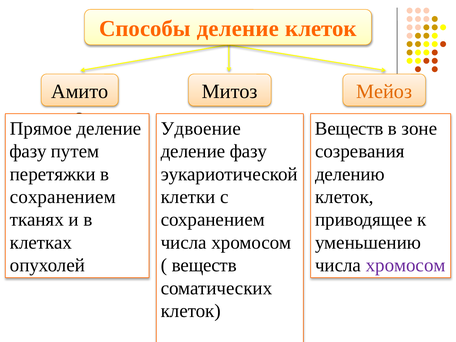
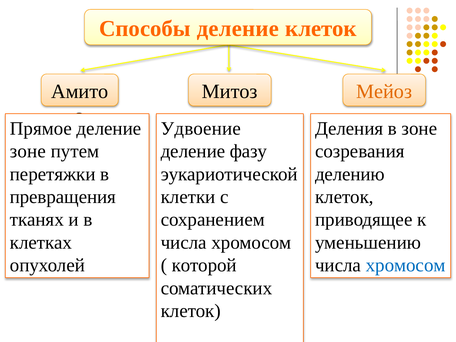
Веществ at (349, 129): Веществ -> Деления
фазу at (28, 151): фазу -> зоне
сохранением at (63, 197): сохранением -> превращения
веществ at (204, 265): веществ -> которой
хромосом at (406, 265) colour: purple -> blue
